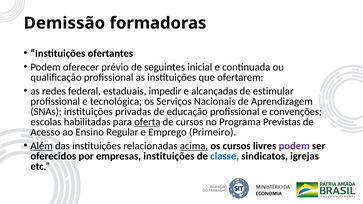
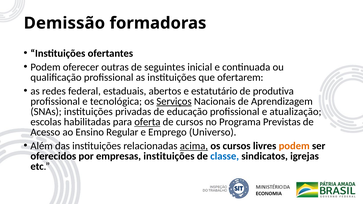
prévio: prévio -> outras
impedir: impedir -> abertos
alcançadas: alcançadas -> estatutário
estimular: estimular -> produtiva
Serviços underline: none -> present
convenções: convenções -> atualização
Primeiro: Primeiro -> Universo
Além underline: present -> none
podem at (294, 146) colour: purple -> orange
